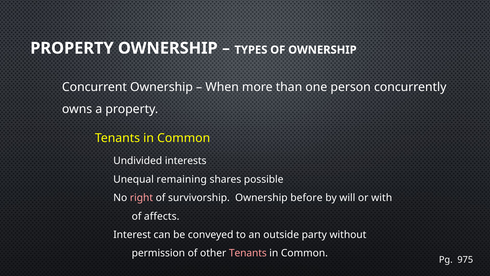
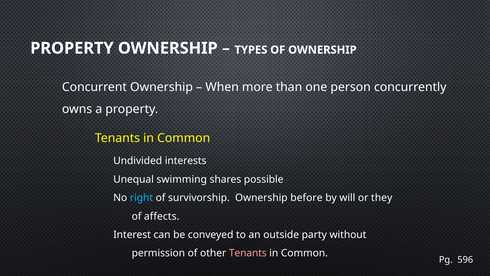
remaining: remaining -> swimming
right colour: pink -> light blue
with: with -> they
975: 975 -> 596
